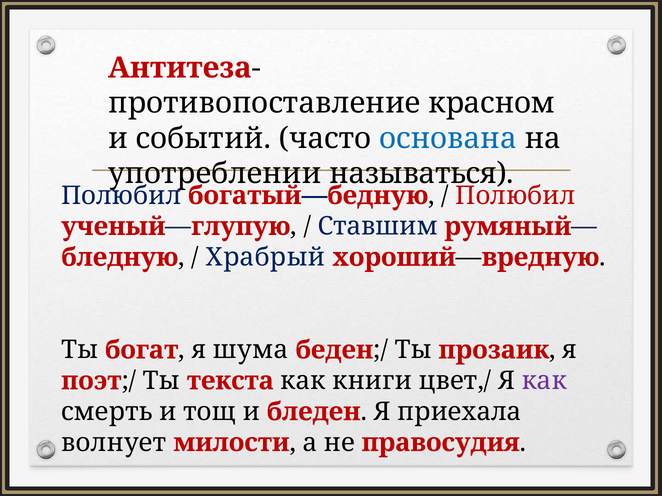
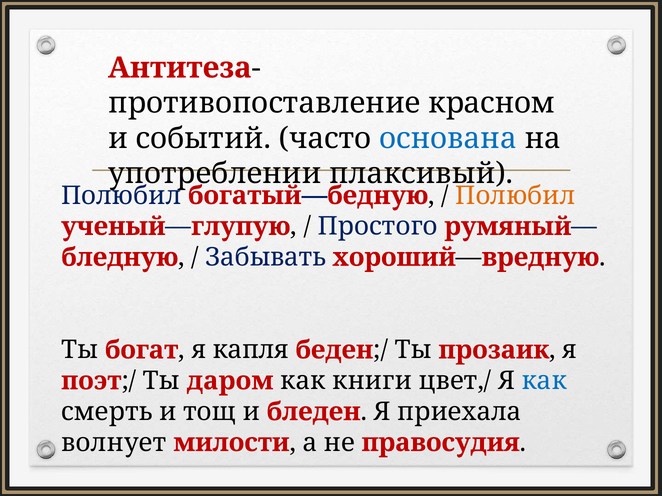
называться: называться -> плаксивый
Полюбил at (516, 196) colour: red -> orange
Ставшим: Ставшим -> Простого
Храбрый: Храбрый -> Забывать
шума: шума -> капля
текста: текста -> даром
как at (544, 381) colour: purple -> blue
